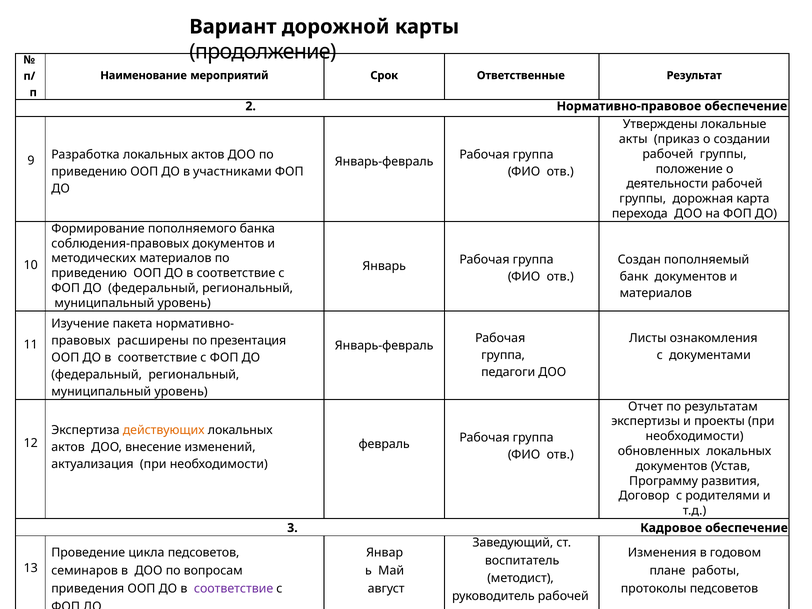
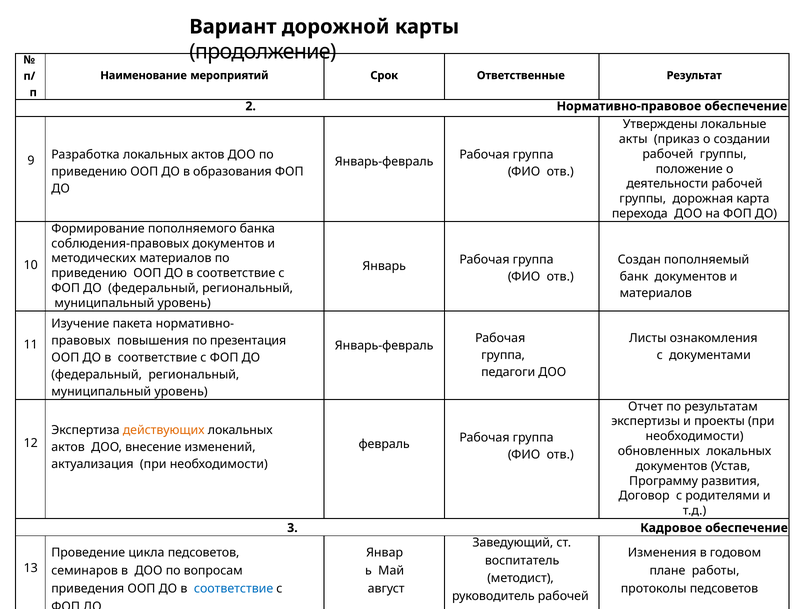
участниками: участниками -> образования
расширены at (153, 341): расширены -> повышения
соответствие at (234, 589) colour: purple -> blue
